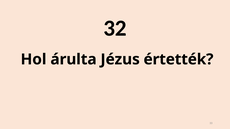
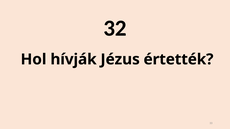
árulta: árulta -> hívják
